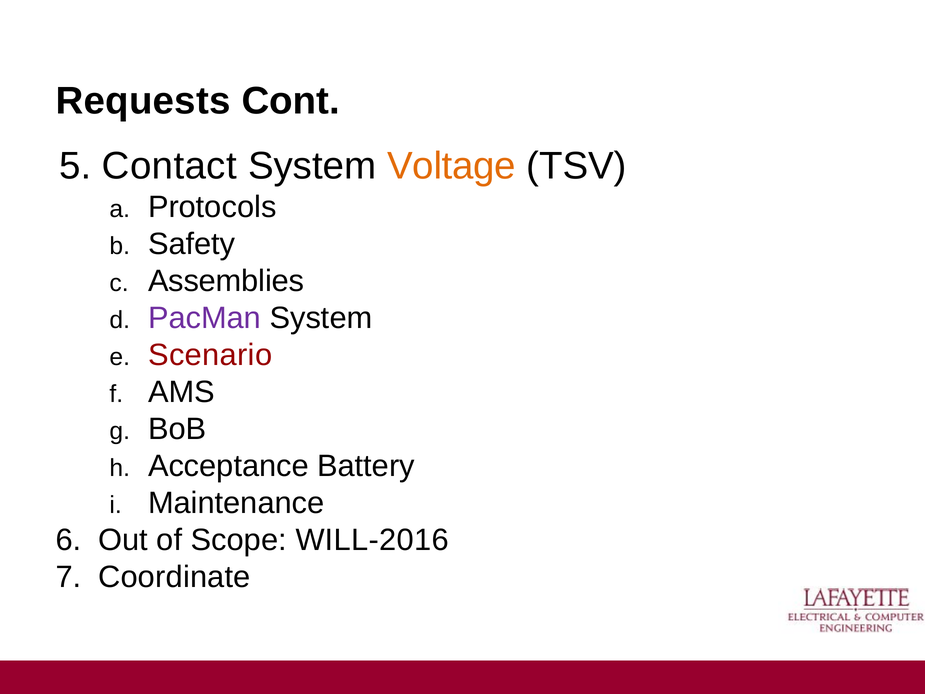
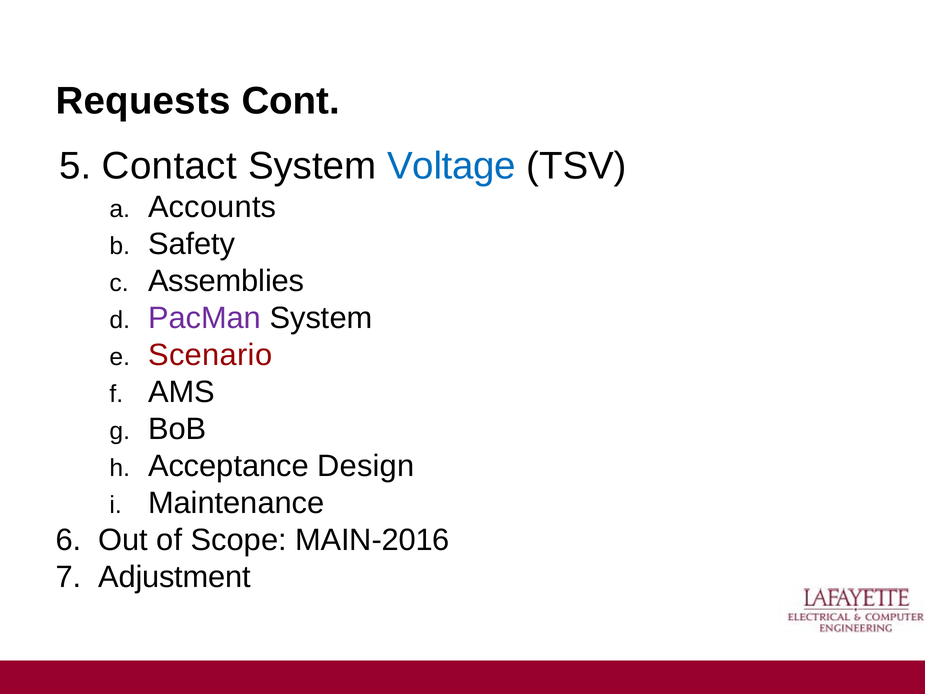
Voltage colour: orange -> blue
Protocols: Protocols -> Accounts
Battery: Battery -> Design
WILL-2016: WILL-2016 -> MAIN-2016
Coordinate: Coordinate -> Adjustment
